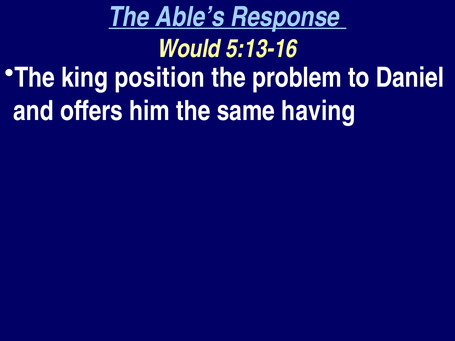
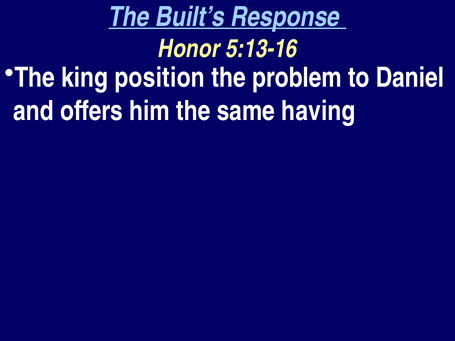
Able’s: Able’s -> Built’s
Would: Would -> Honor
